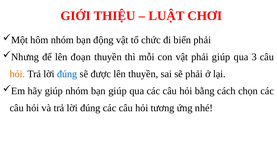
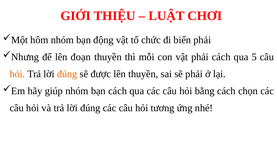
phải giúp: giúp -> cách
3: 3 -> 5
đúng at (67, 74) colour: blue -> orange
bạn giúp: giúp -> cách
